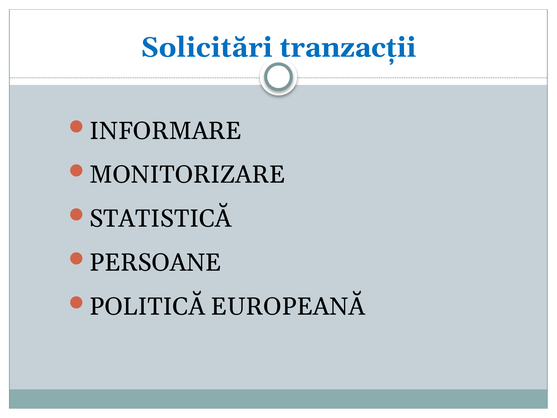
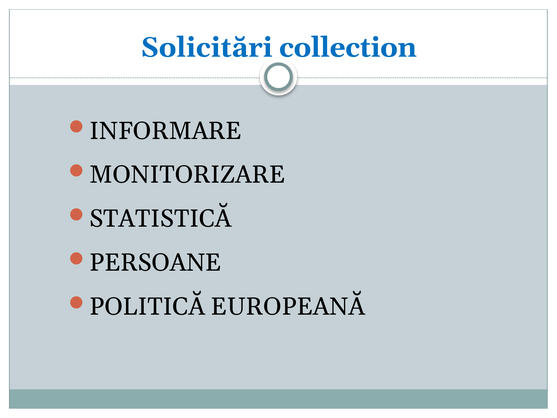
tranzacţii: tranzacţii -> collection
